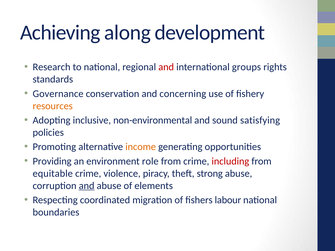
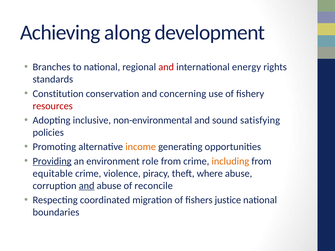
Research: Research -> Branches
groups: groups -> energy
Governance: Governance -> Constitution
resources colour: orange -> red
Providing underline: none -> present
including colour: red -> orange
strong: strong -> where
elements: elements -> reconcile
labour: labour -> justice
